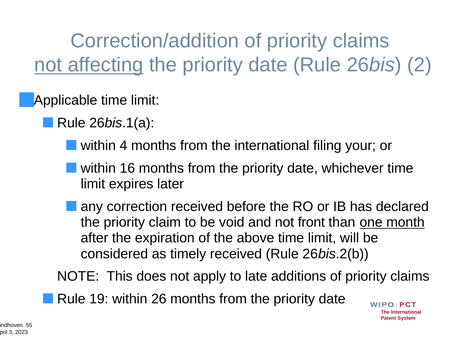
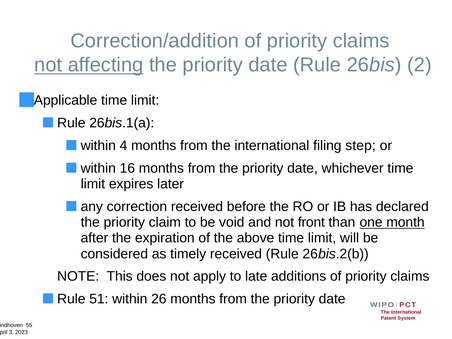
your: your -> step
19: 19 -> 51
